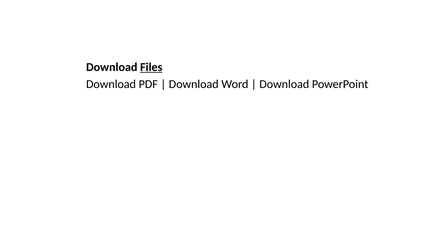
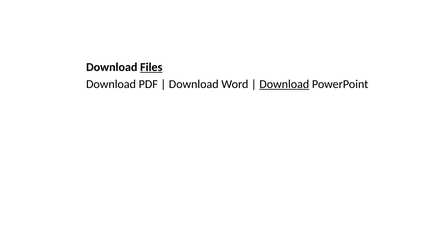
Download at (284, 84) underline: none -> present
